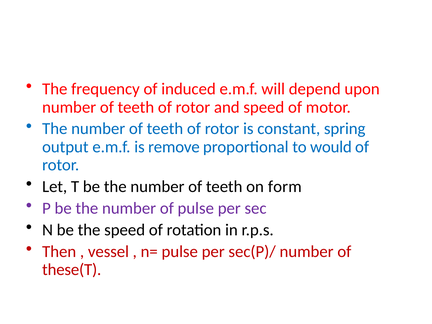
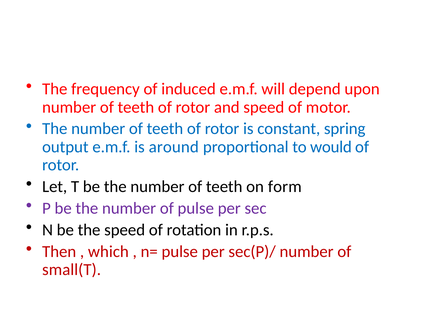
remove: remove -> around
vessel: vessel -> which
these(T: these(T -> small(T
